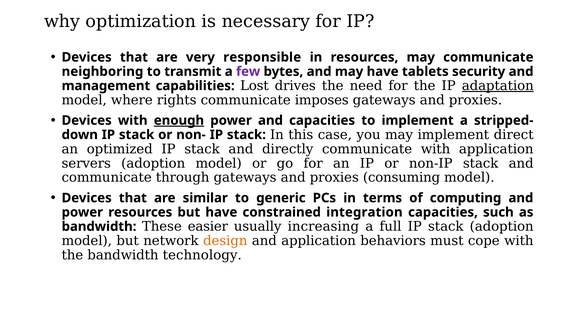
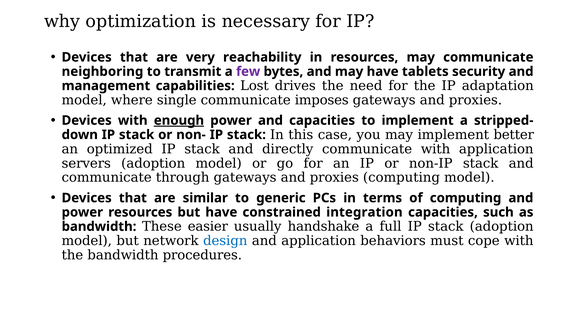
responsible: responsible -> reachability
adaptation underline: present -> none
rights: rights -> single
direct: direct -> better
proxies consuming: consuming -> computing
increasing: increasing -> handshake
design colour: orange -> blue
technology: technology -> procedures
